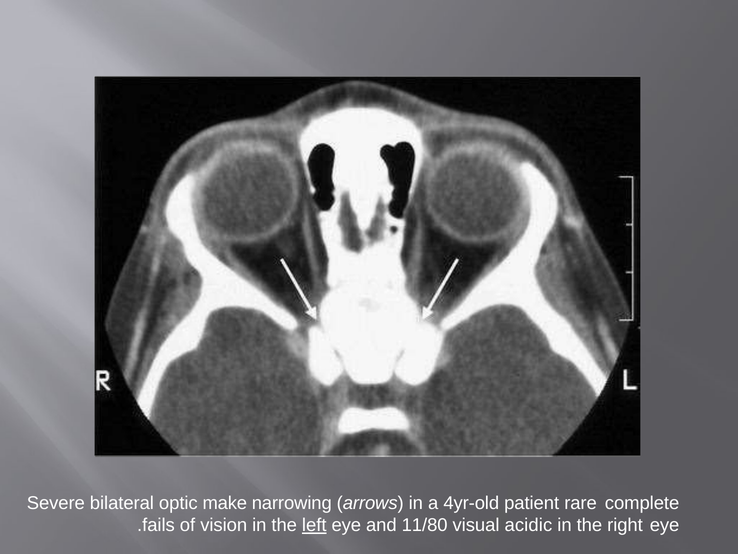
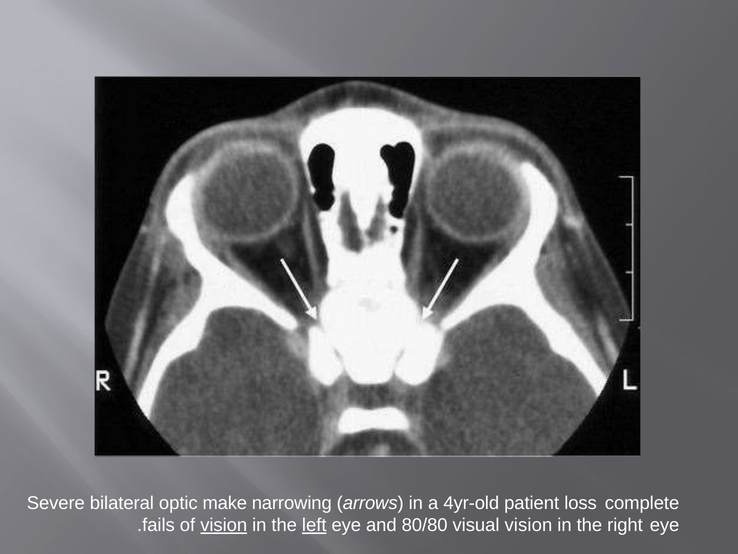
rare: rare -> loss
vision at (224, 525) underline: none -> present
11/80: 11/80 -> 80/80
visual acidic: acidic -> vision
